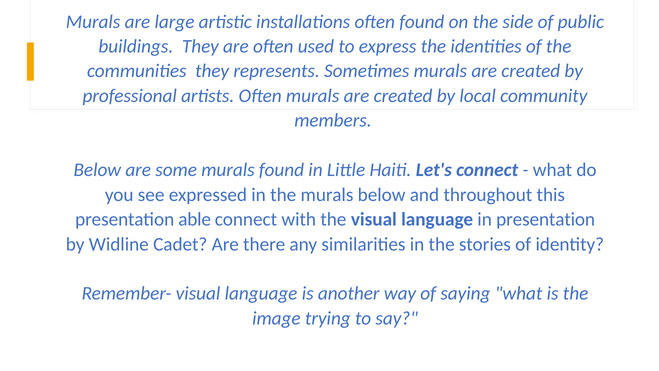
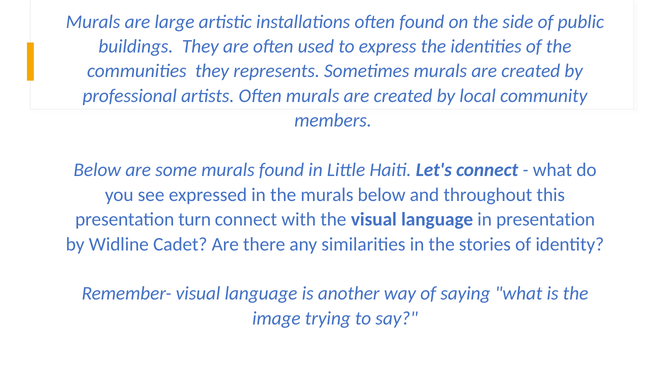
able: able -> turn
